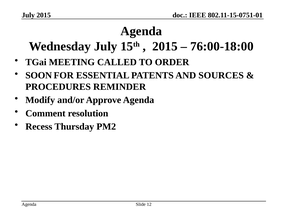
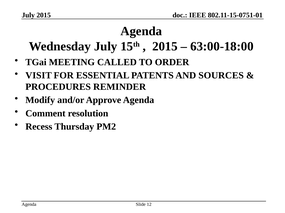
76:00-18:00: 76:00-18:00 -> 63:00-18:00
SOON: SOON -> VISIT
